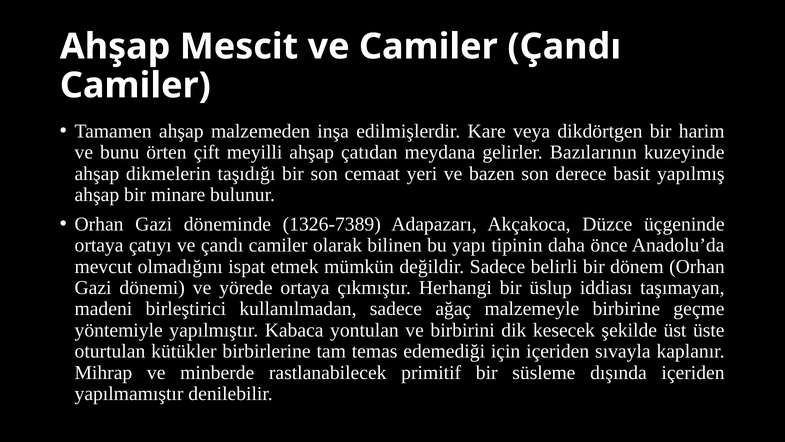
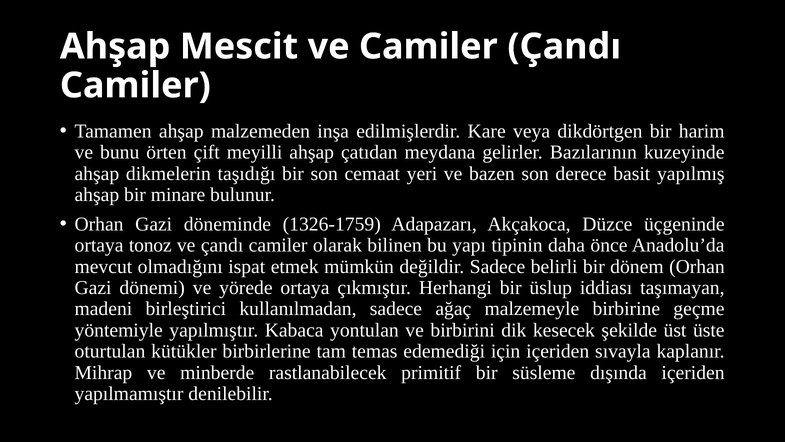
1326-7389: 1326-7389 -> 1326-1759
çatıyı: çatıyı -> tonoz
